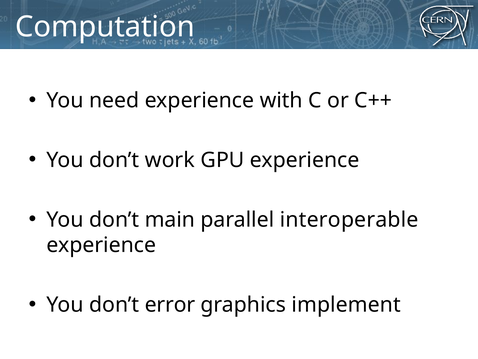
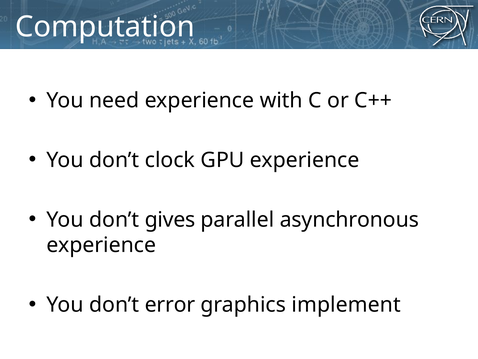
work: work -> clock
main: main -> gives
interoperable: interoperable -> asynchronous
